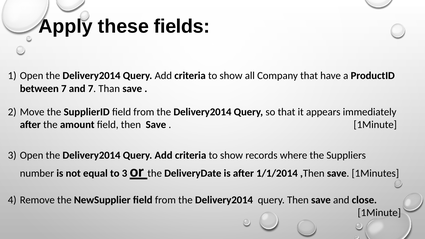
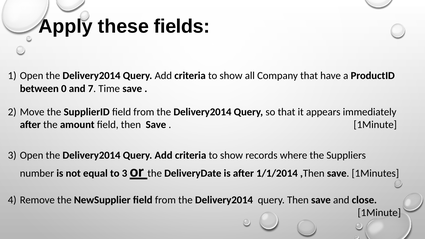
between 7: 7 -> 0
Than: Than -> Time
